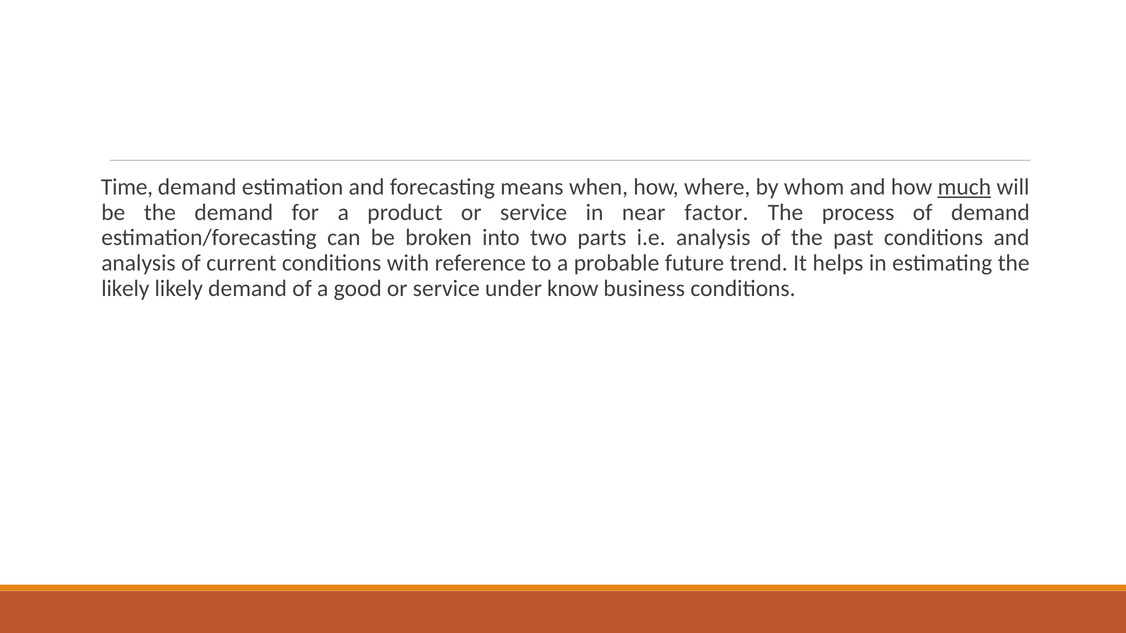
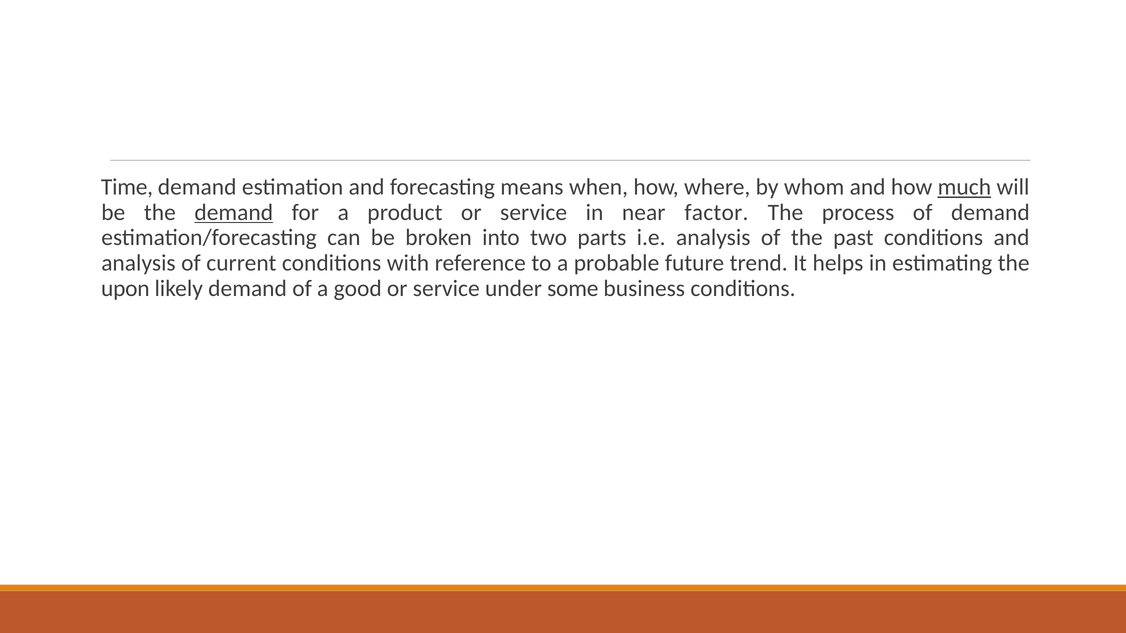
demand at (234, 213) underline: none -> present
likely at (125, 289): likely -> upon
know: know -> some
